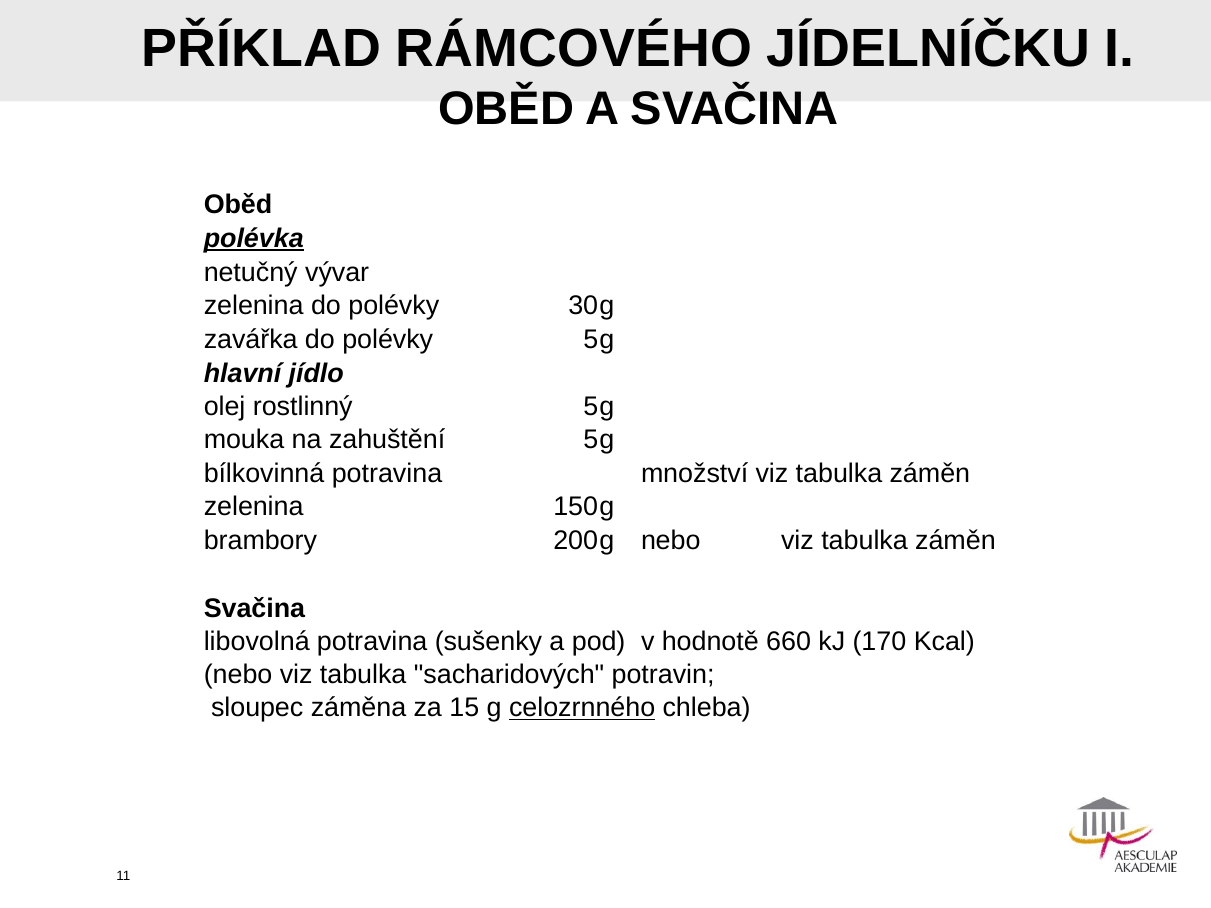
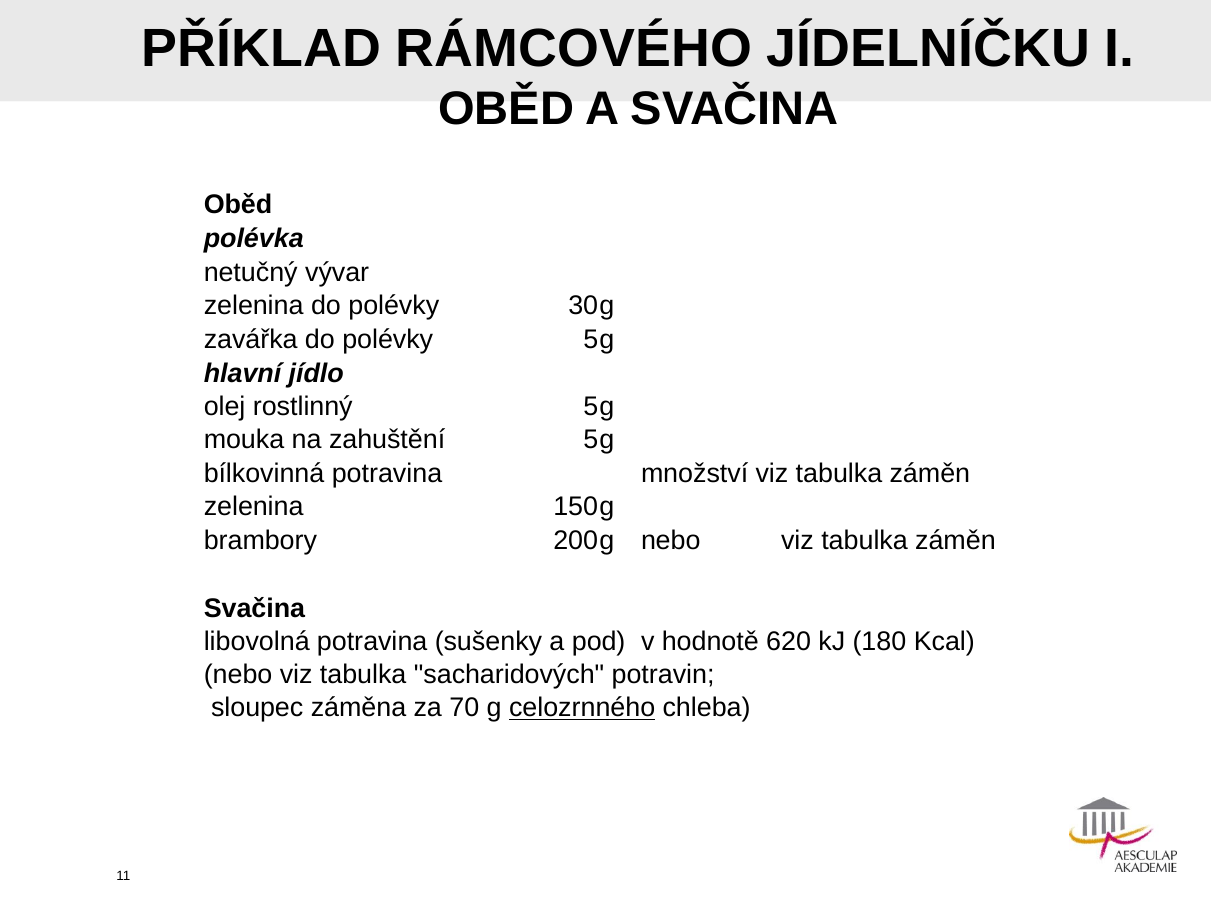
polévka underline: present -> none
660: 660 -> 620
170: 170 -> 180
15: 15 -> 70
